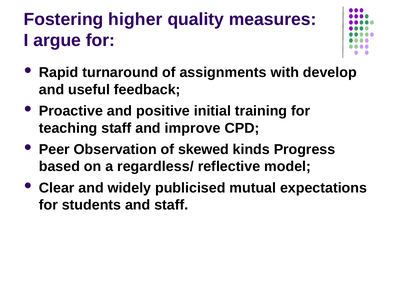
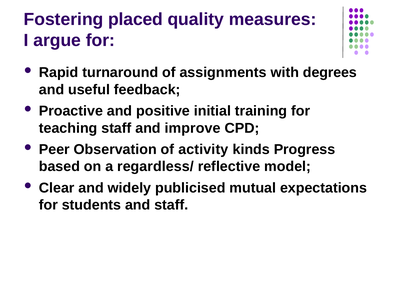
higher: higher -> placed
develop: develop -> degrees
skewed: skewed -> activity
